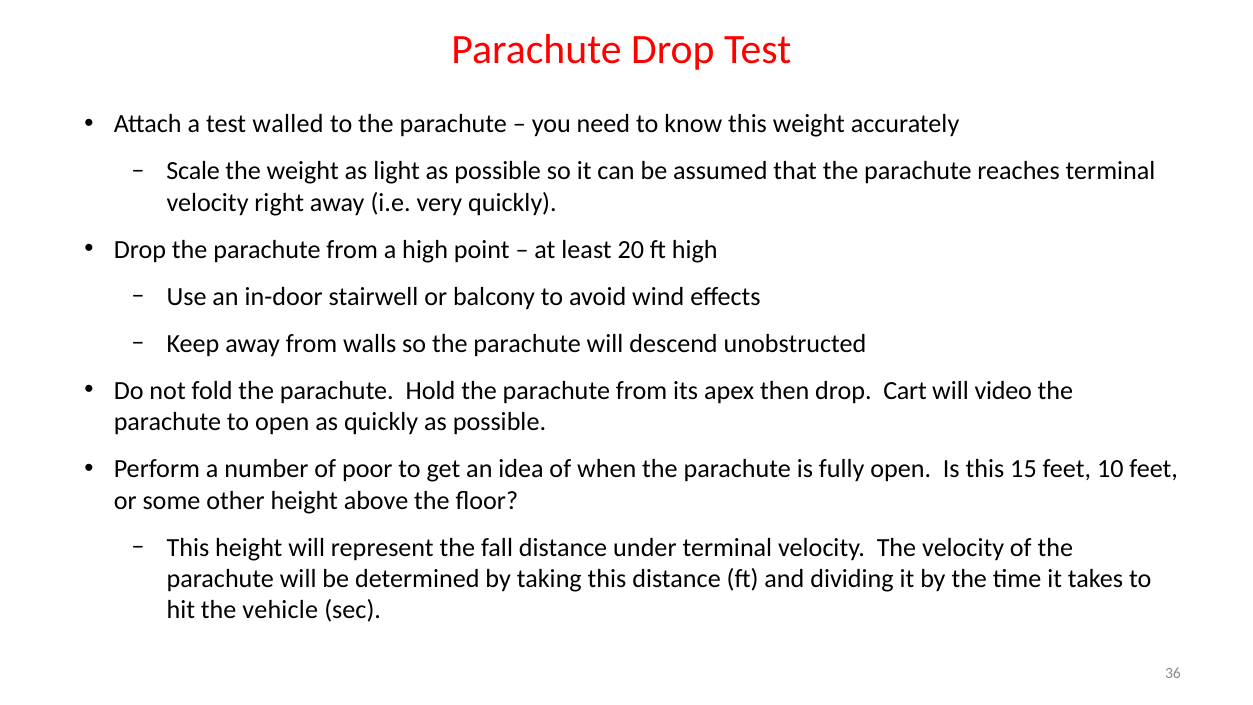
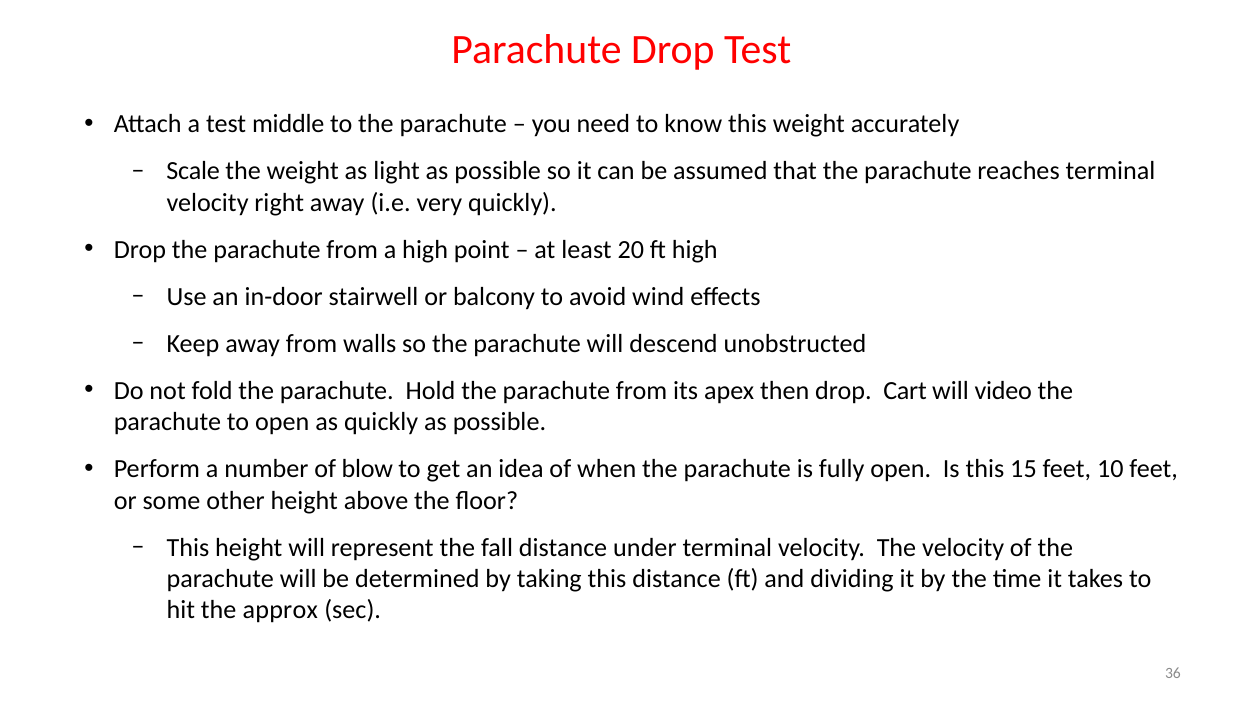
walled: walled -> middle
poor: poor -> blow
vehicle: vehicle -> approx
